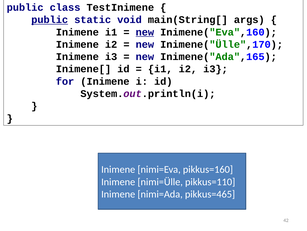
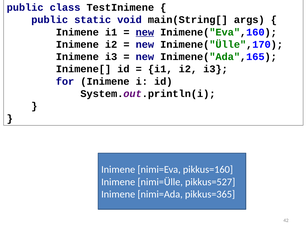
public at (50, 20) underline: present -> none
pikkus=110: pikkus=110 -> pikkus=527
pikkus=465: pikkus=465 -> pikkus=365
